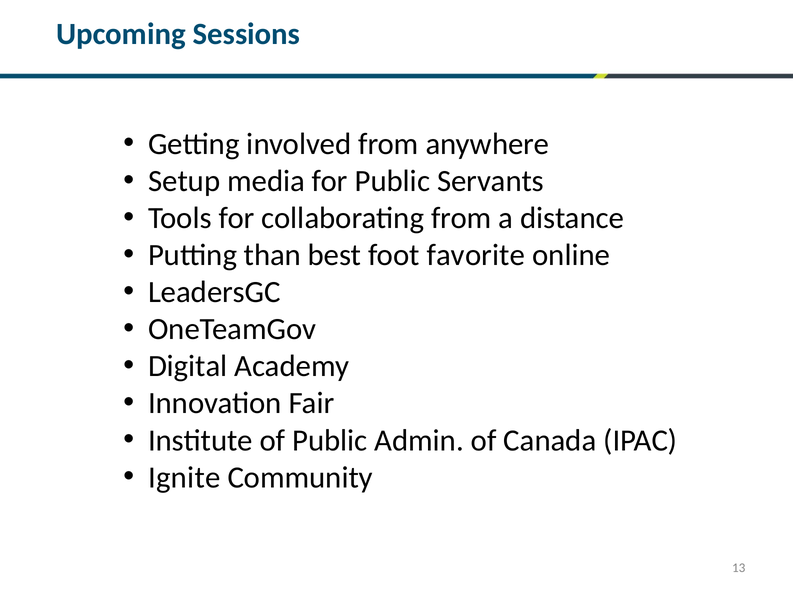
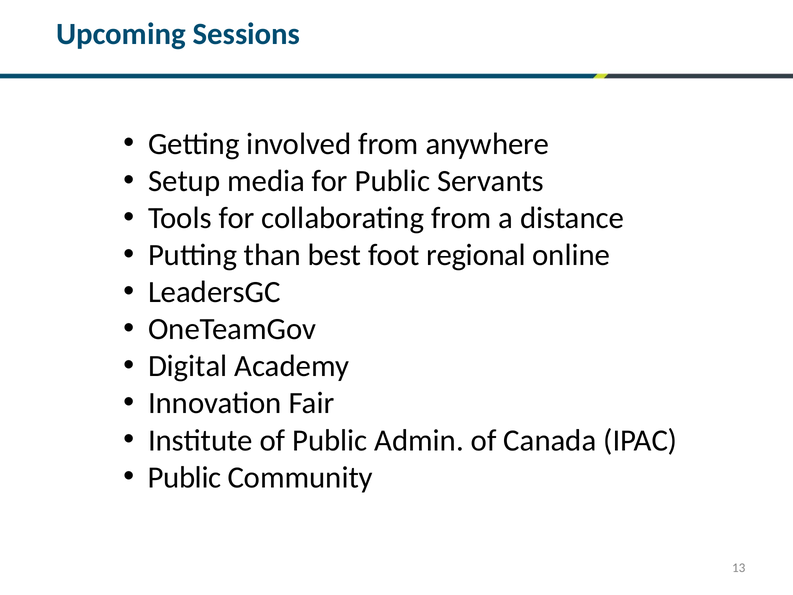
favorite: favorite -> regional
Ignite at (184, 477): Ignite -> Public
